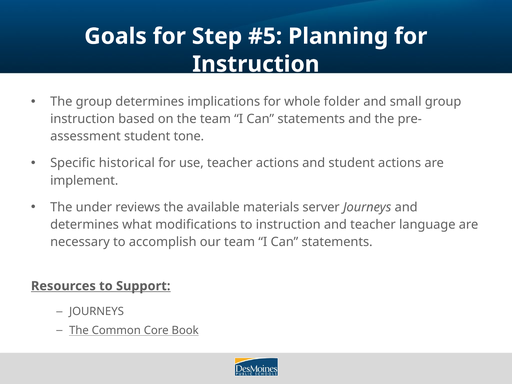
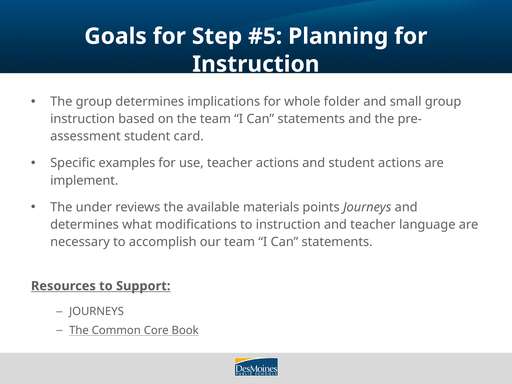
tone: tone -> card
historical: historical -> examples
server: server -> points
